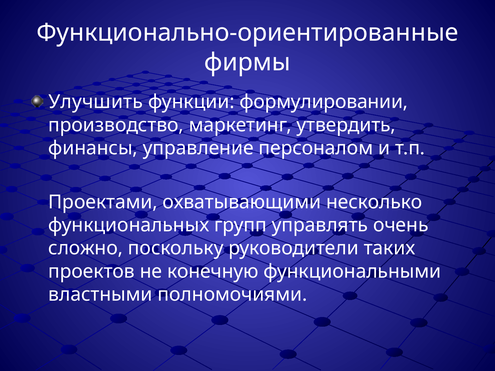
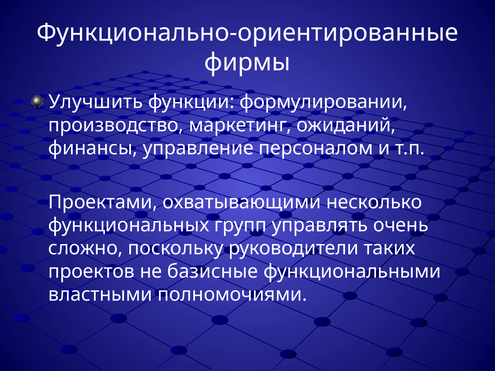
утвердить: утвердить -> ожиданий
конечную: конечную -> базисные
